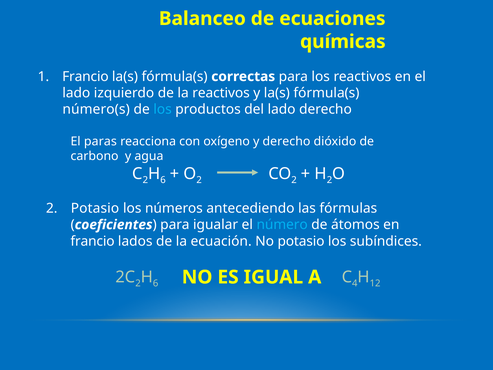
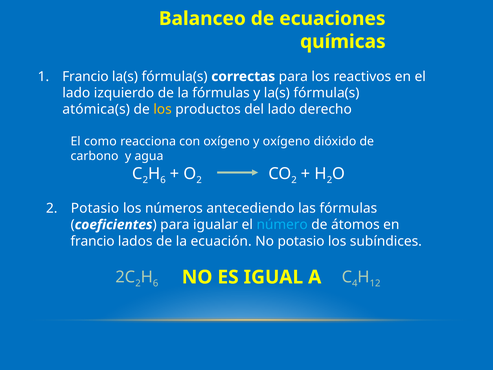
la reactivos: reactivos -> fórmulas
número(s: número(s -> atómica(s
los at (163, 109) colour: light blue -> yellow
paras: paras -> como
y derecho: derecho -> oxígeno
